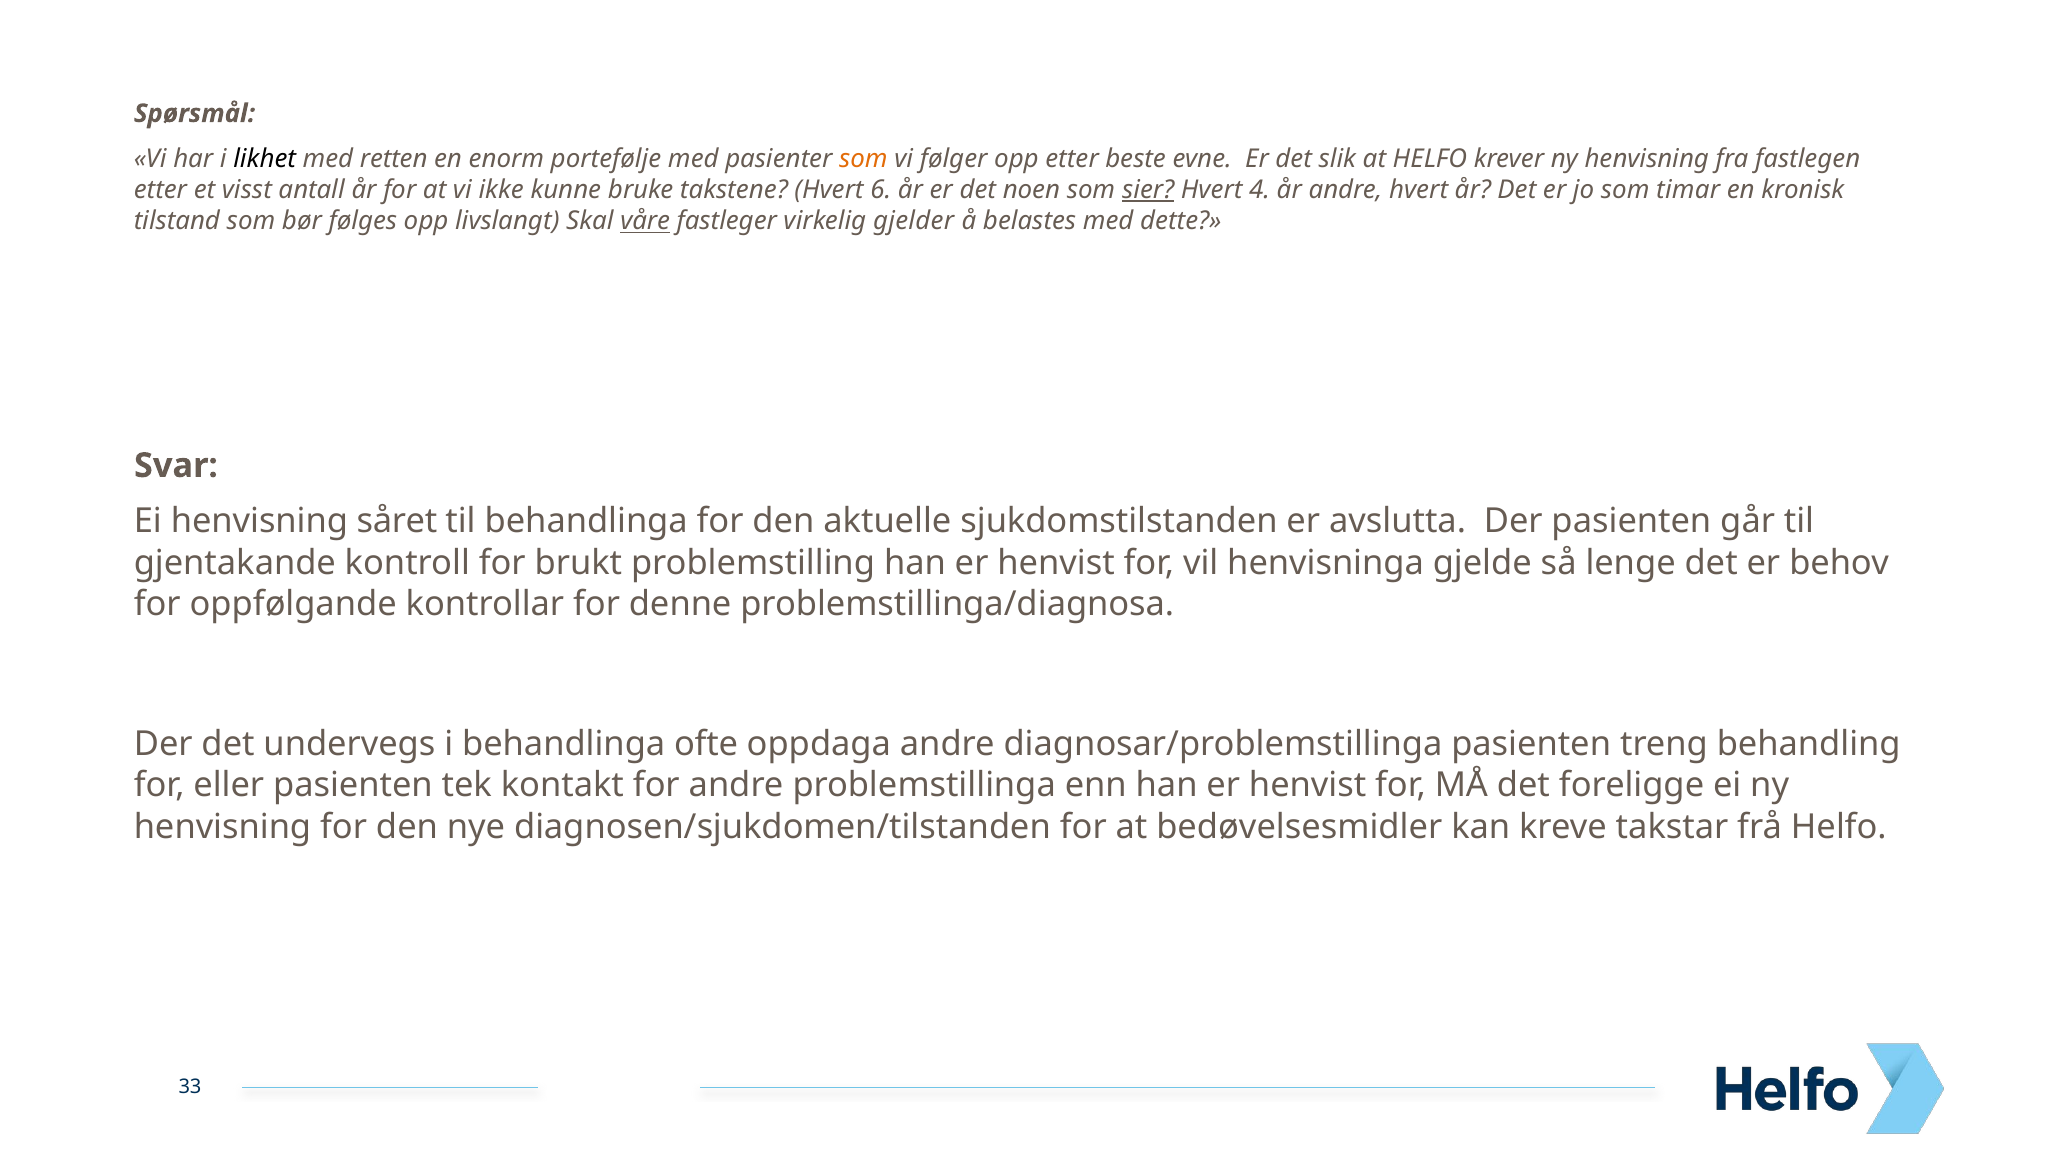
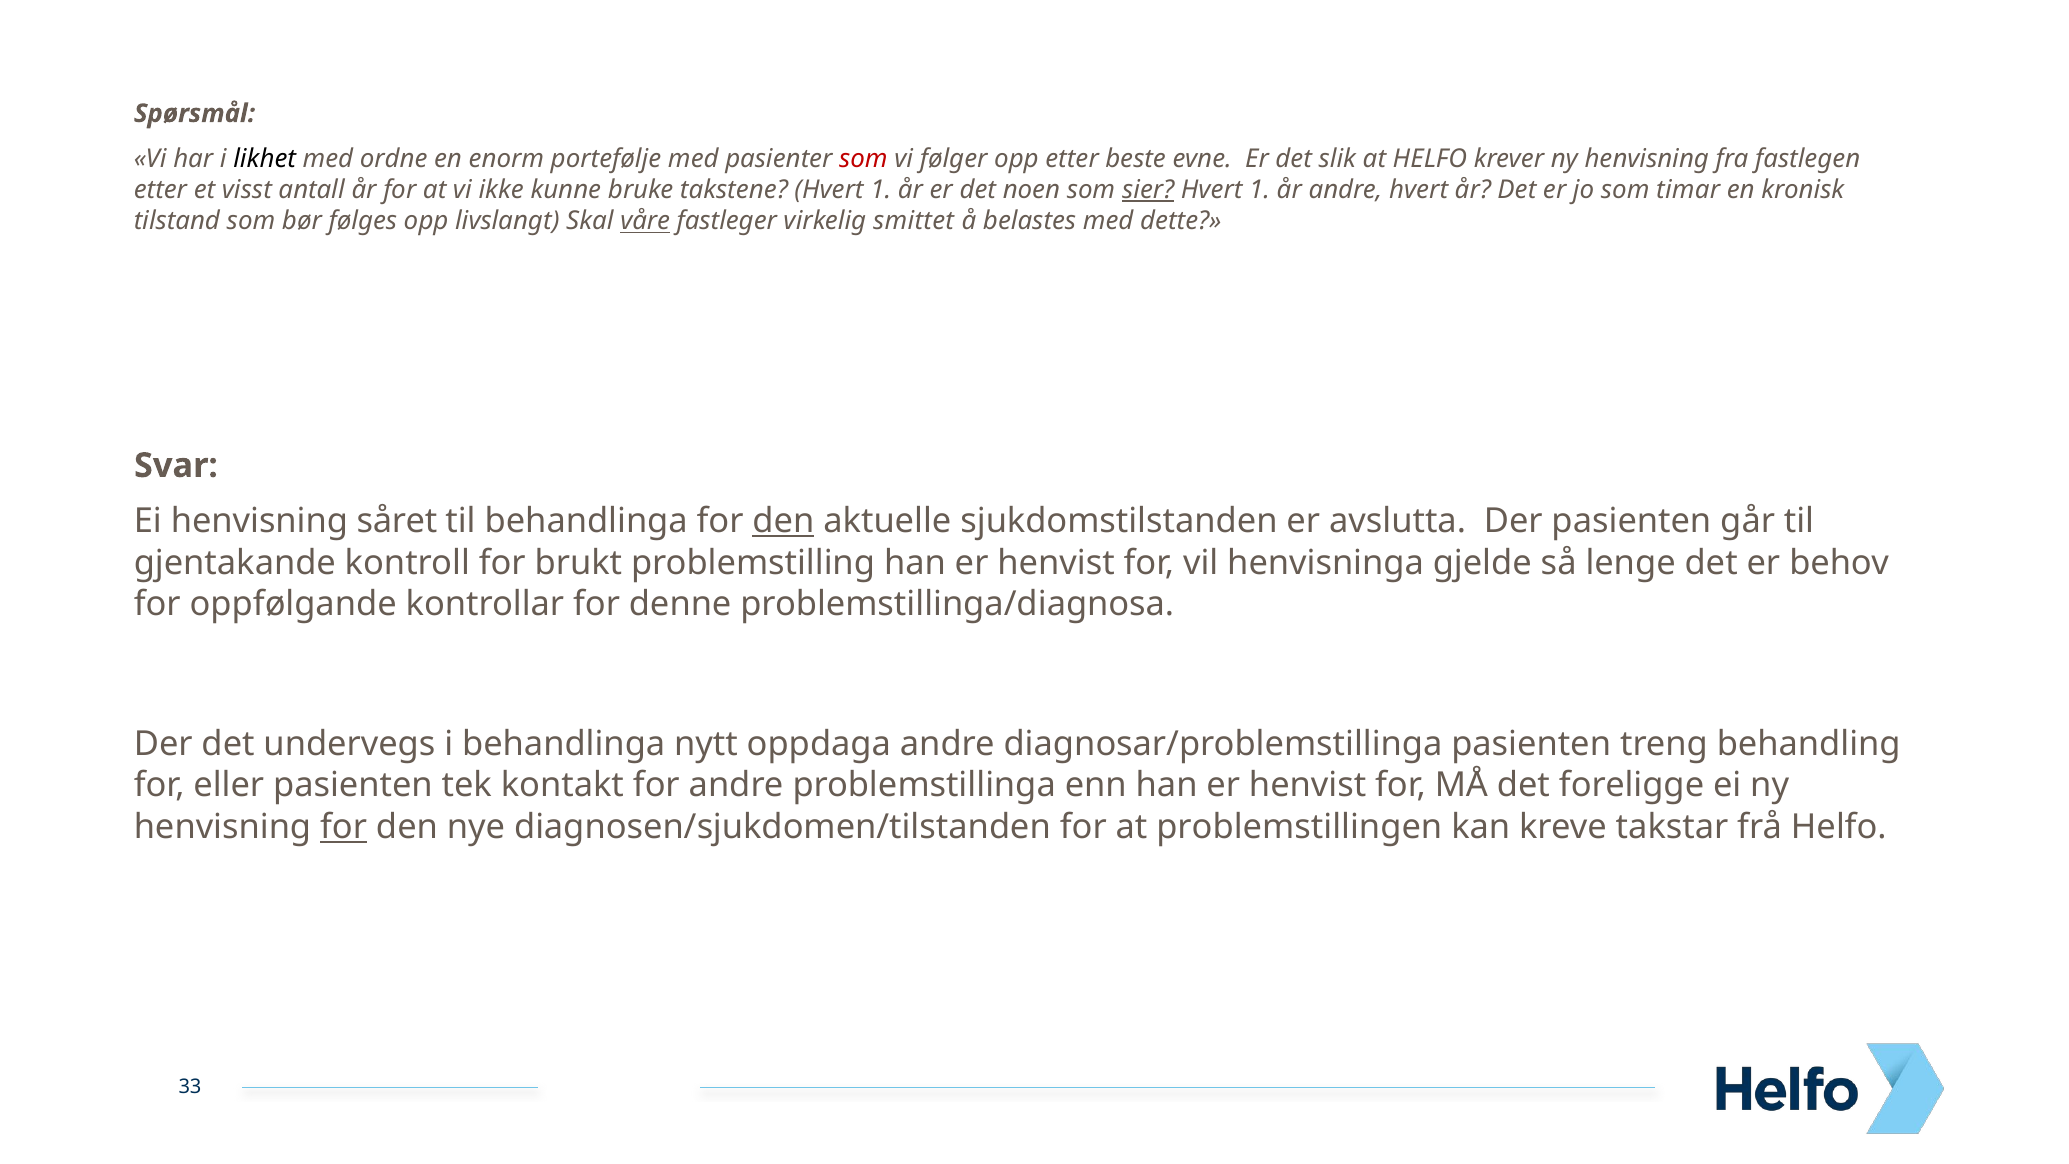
retten: retten -> ordne
som at (863, 159) colour: orange -> red
takstene Hvert 6: 6 -> 1
4 at (1260, 190): 4 -> 1
gjelder: gjelder -> smittet
den at (783, 521) underline: none -> present
ofte: ofte -> nytt
for at (344, 827) underline: none -> present
bedøvelsesmidler: bedøvelsesmidler -> problemstillingen
